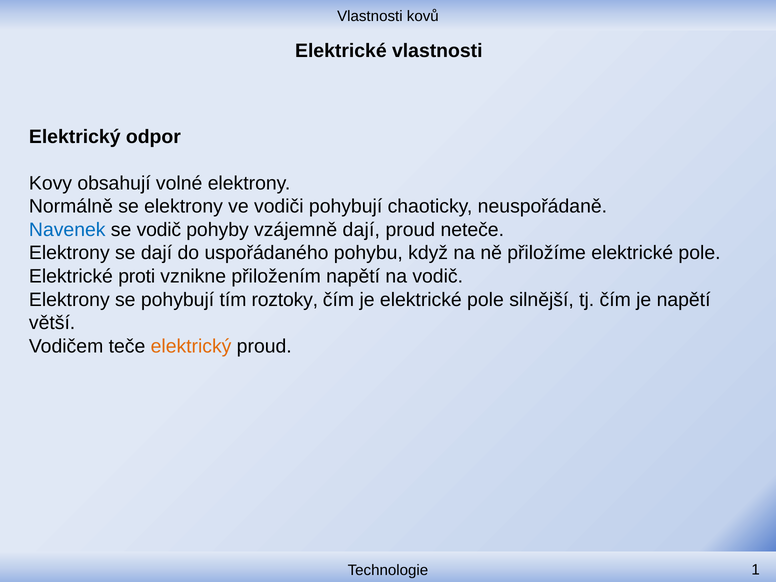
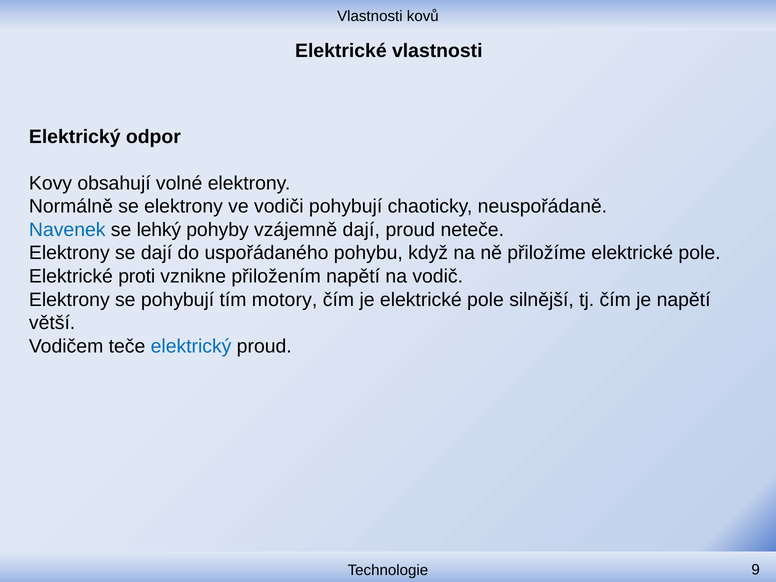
se vodič: vodič -> lehký
roztoky: roztoky -> motory
elektrický at (191, 346) colour: orange -> blue
1: 1 -> 9
